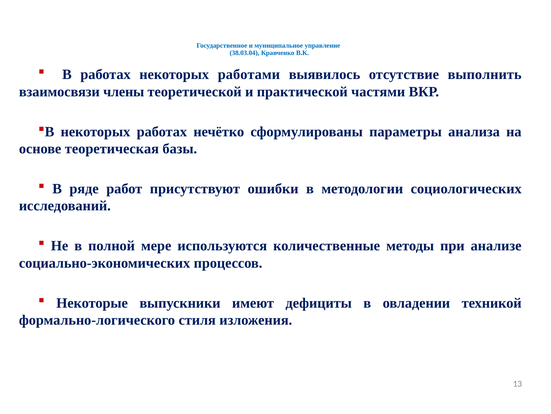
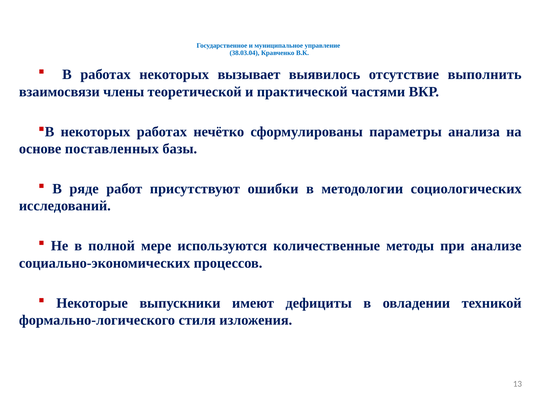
работами: работами -> вызывает
теоретическая: теоретическая -> поставленных
